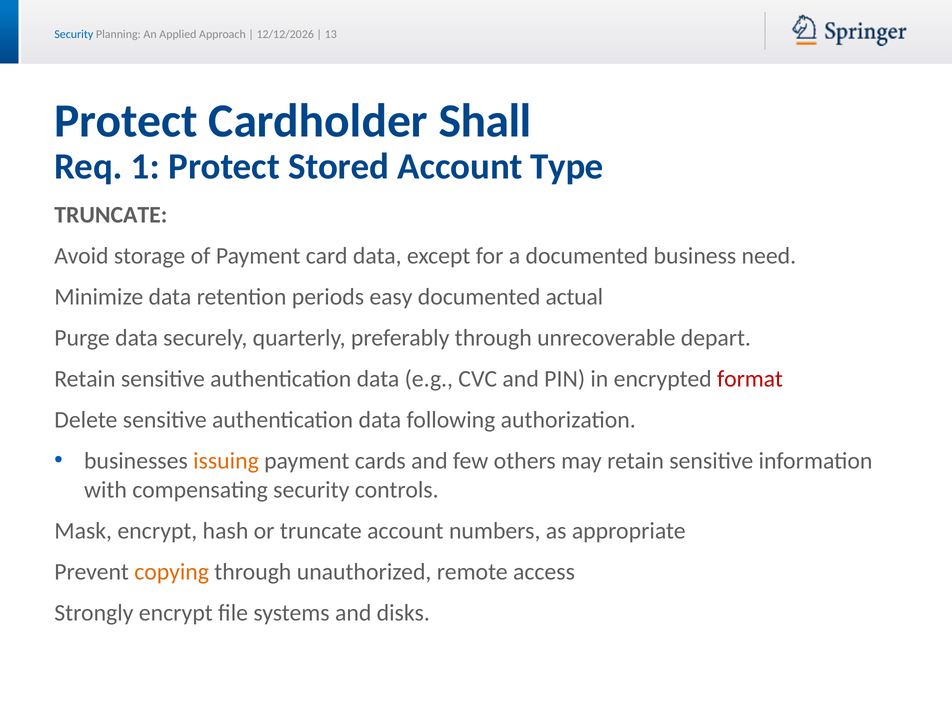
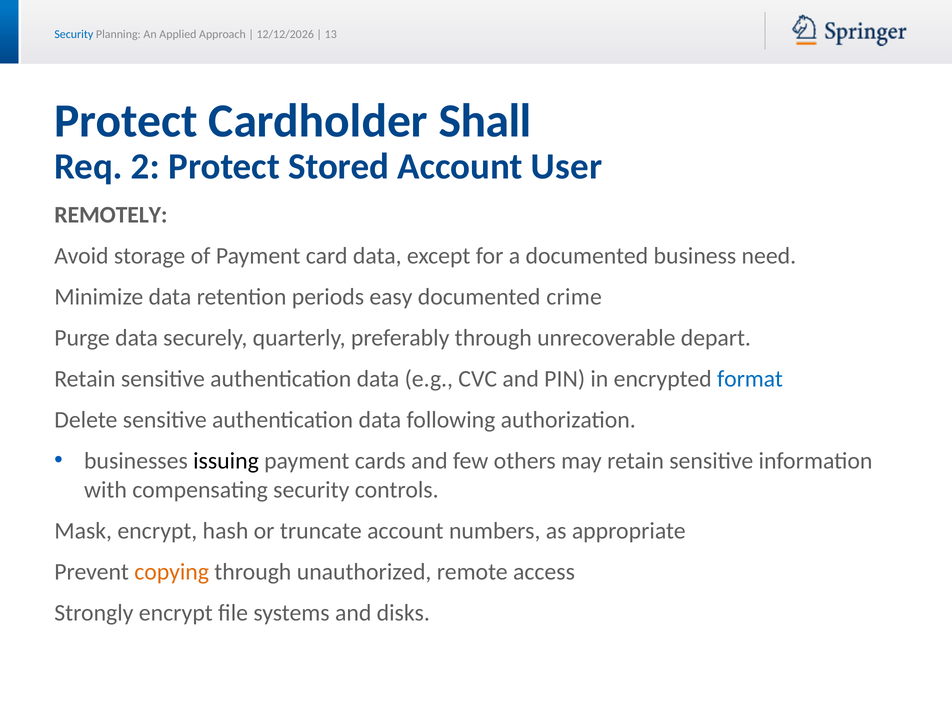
1: 1 -> 2
Type: Type -> User
TRUNCATE at (111, 215): TRUNCATE -> REMOTELY
actual: actual -> crime
format colour: red -> blue
issuing colour: orange -> black
